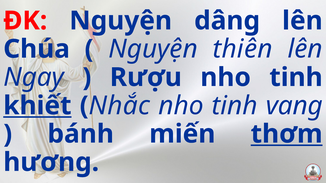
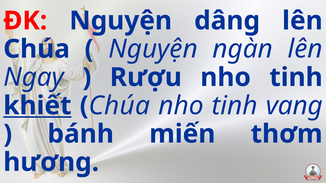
thiên: thiên -> ngàn
Nhắc at (119, 106): Nhắc -> Chúa
thơm underline: present -> none
